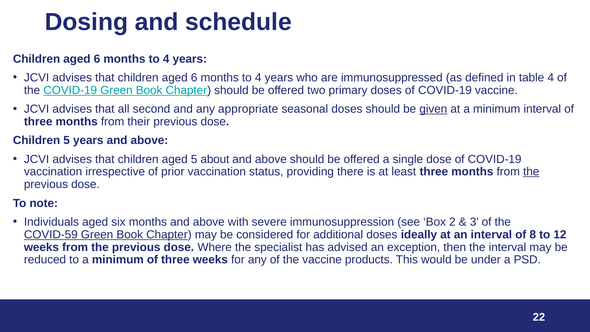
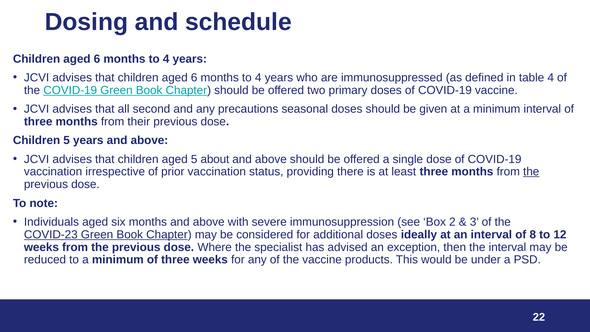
appropriate: appropriate -> precautions
given underline: present -> none
COVID-59: COVID-59 -> COVID-23
